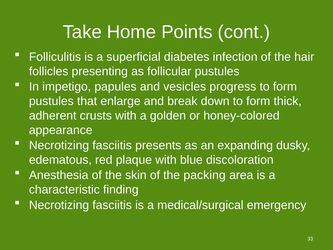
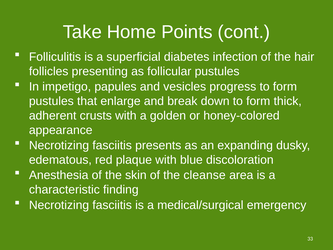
packing: packing -> cleanse
